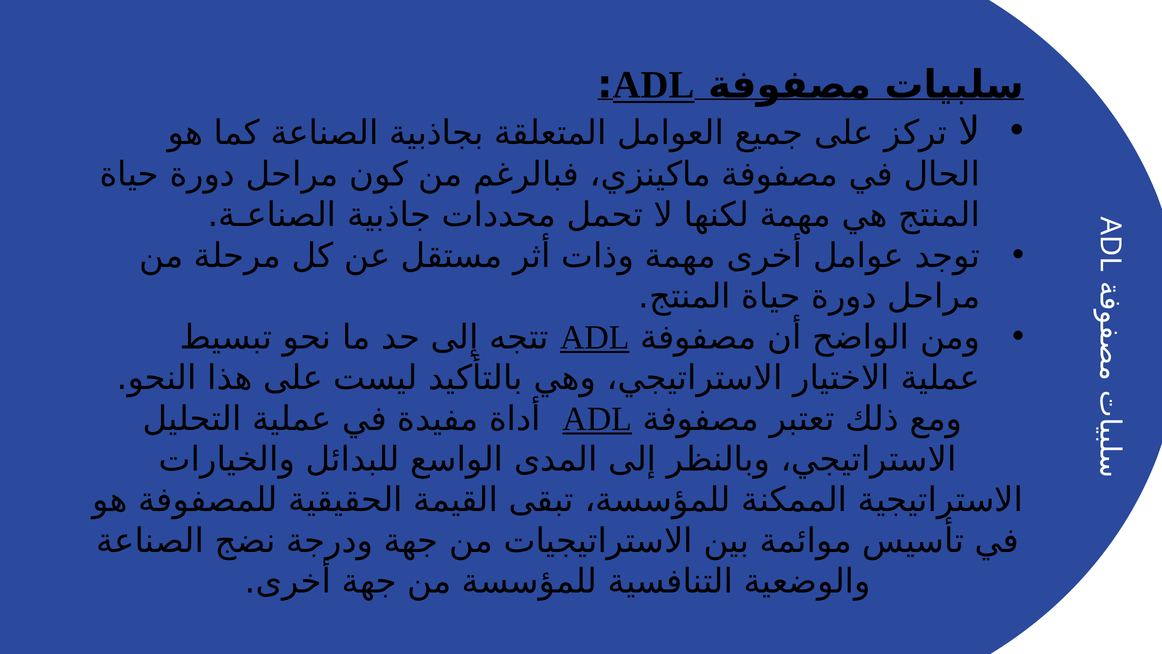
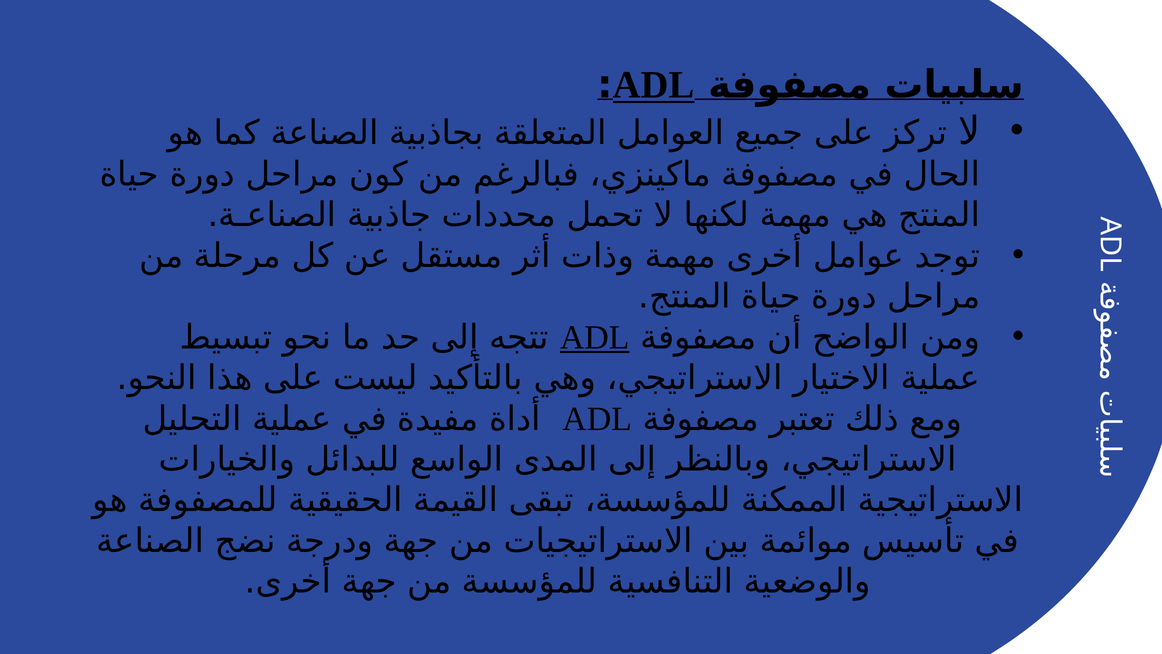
ADL at (597, 419) underline: present -> none
